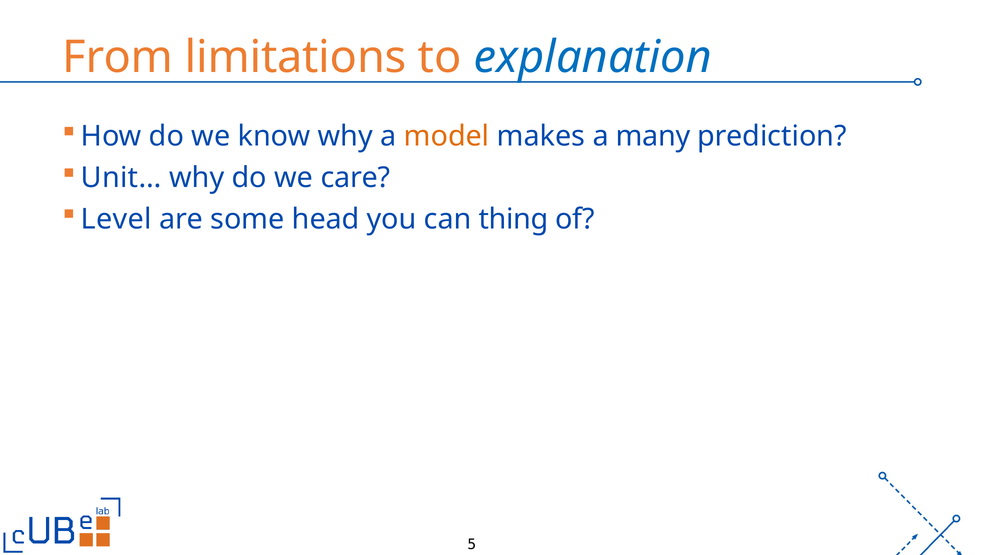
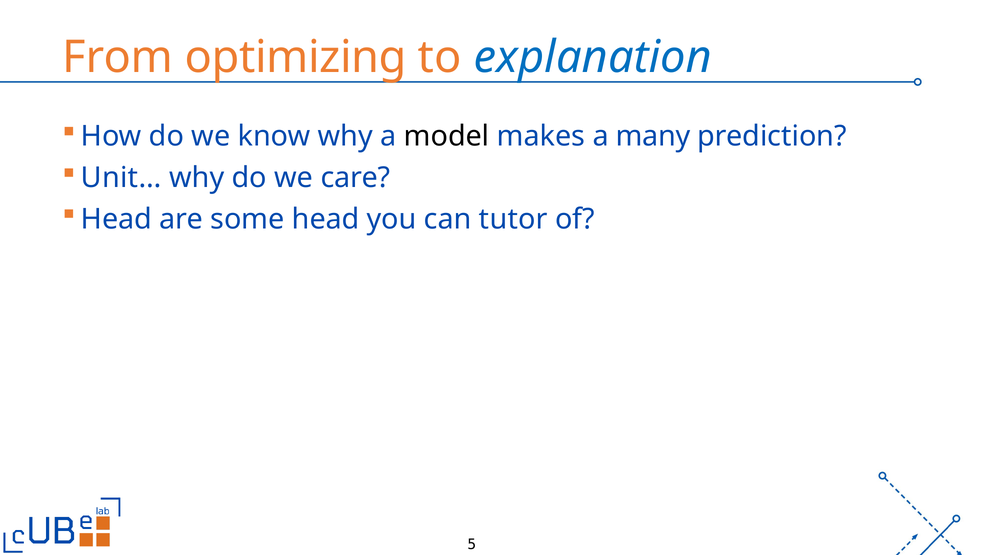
limitations: limitations -> optimizing
model colour: orange -> black
Level at (116, 219): Level -> Head
thing: thing -> tutor
